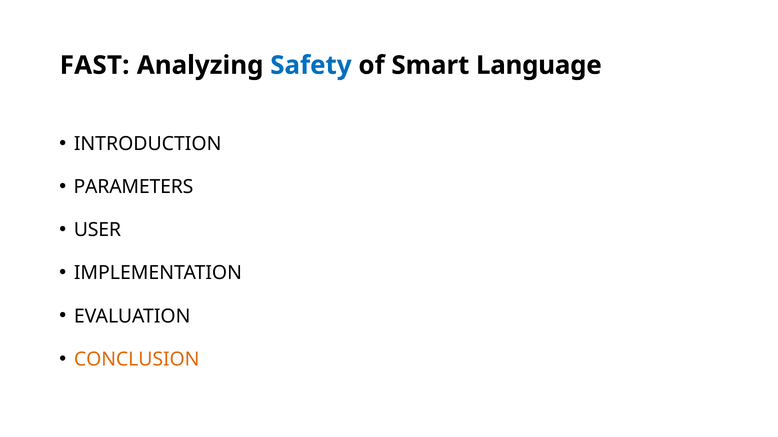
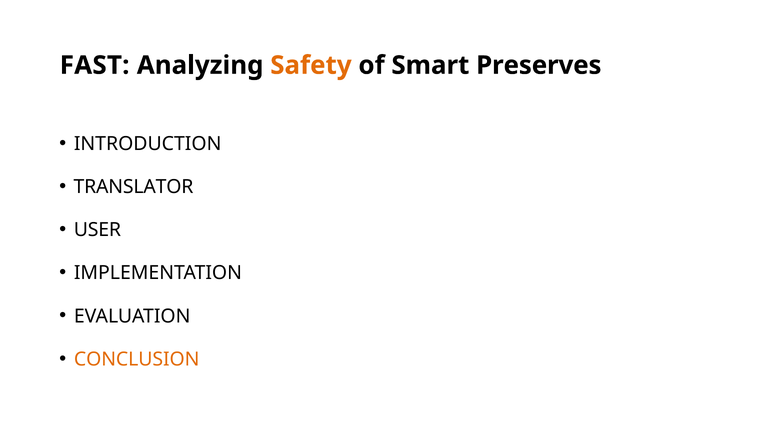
Safety colour: blue -> orange
Language: Language -> Preserves
PARAMETERS: PARAMETERS -> TRANSLATOR
